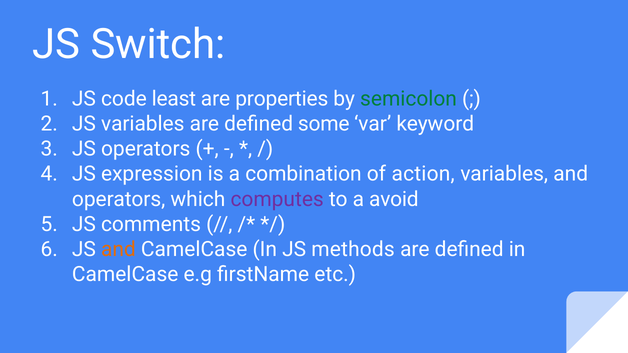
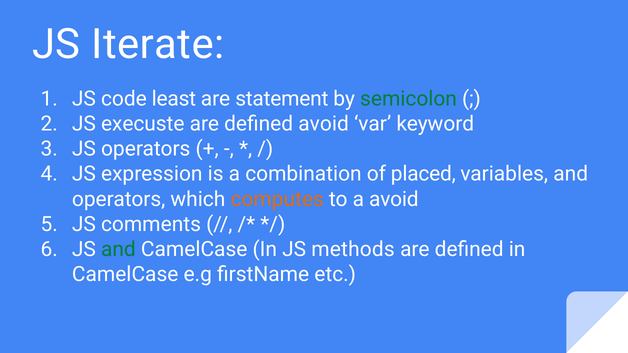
Switch: Switch -> Iterate
properties: properties -> statement
JS variables: variables -> execuste
defined some: some -> avoid
action: action -> placed
computes colour: purple -> orange
and at (118, 250) colour: orange -> green
